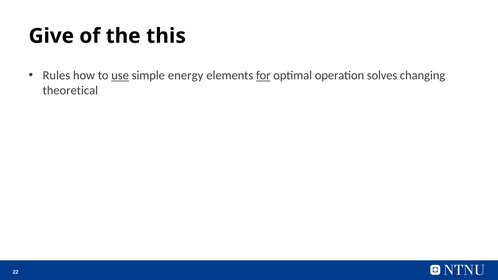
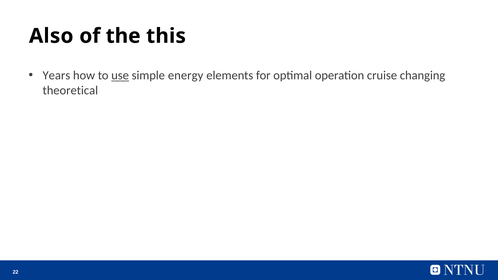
Give: Give -> Also
Rules: Rules -> Years
for underline: present -> none
solves: solves -> cruise
